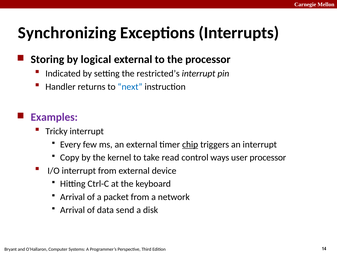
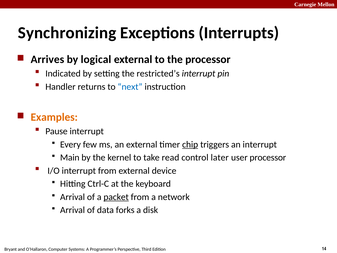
Storing: Storing -> Arrives
Examples colour: purple -> orange
Tricky: Tricky -> Pause
Copy: Copy -> Main
ways: ways -> later
packet underline: none -> present
send: send -> forks
